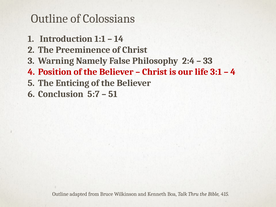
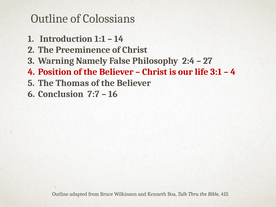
33: 33 -> 27
Enticing: Enticing -> Thomas
5:7: 5:7 -> 7:7
51: 51 -> 16
